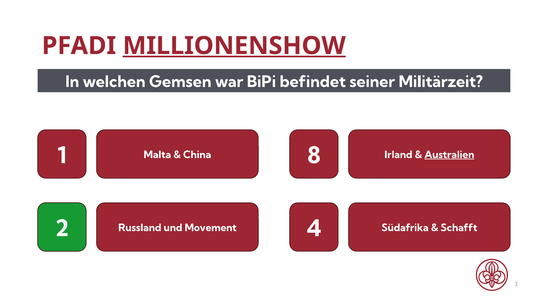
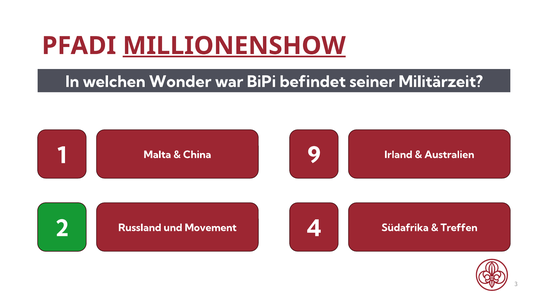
Gemsen: Gemsen -> Wonder
8: 8 -> 9
Australien underline: present -> none
Schafft: Schafft -> Treffen
